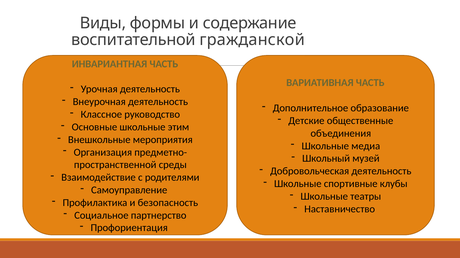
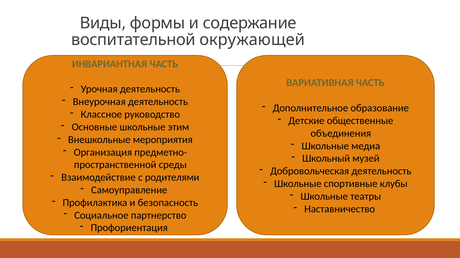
гражданской: гражданской -> окружающей
